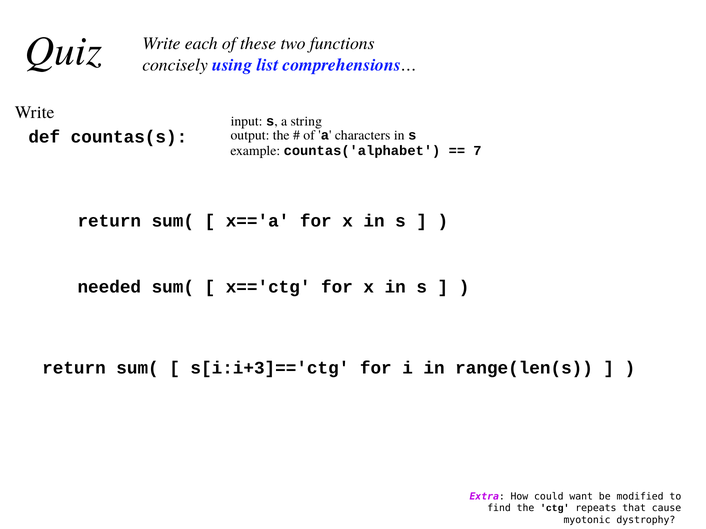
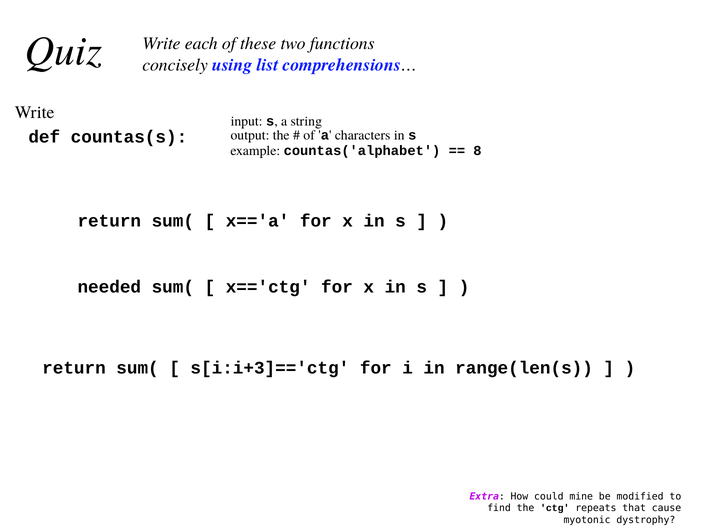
7: 7 -> 8
want: want -> mine
